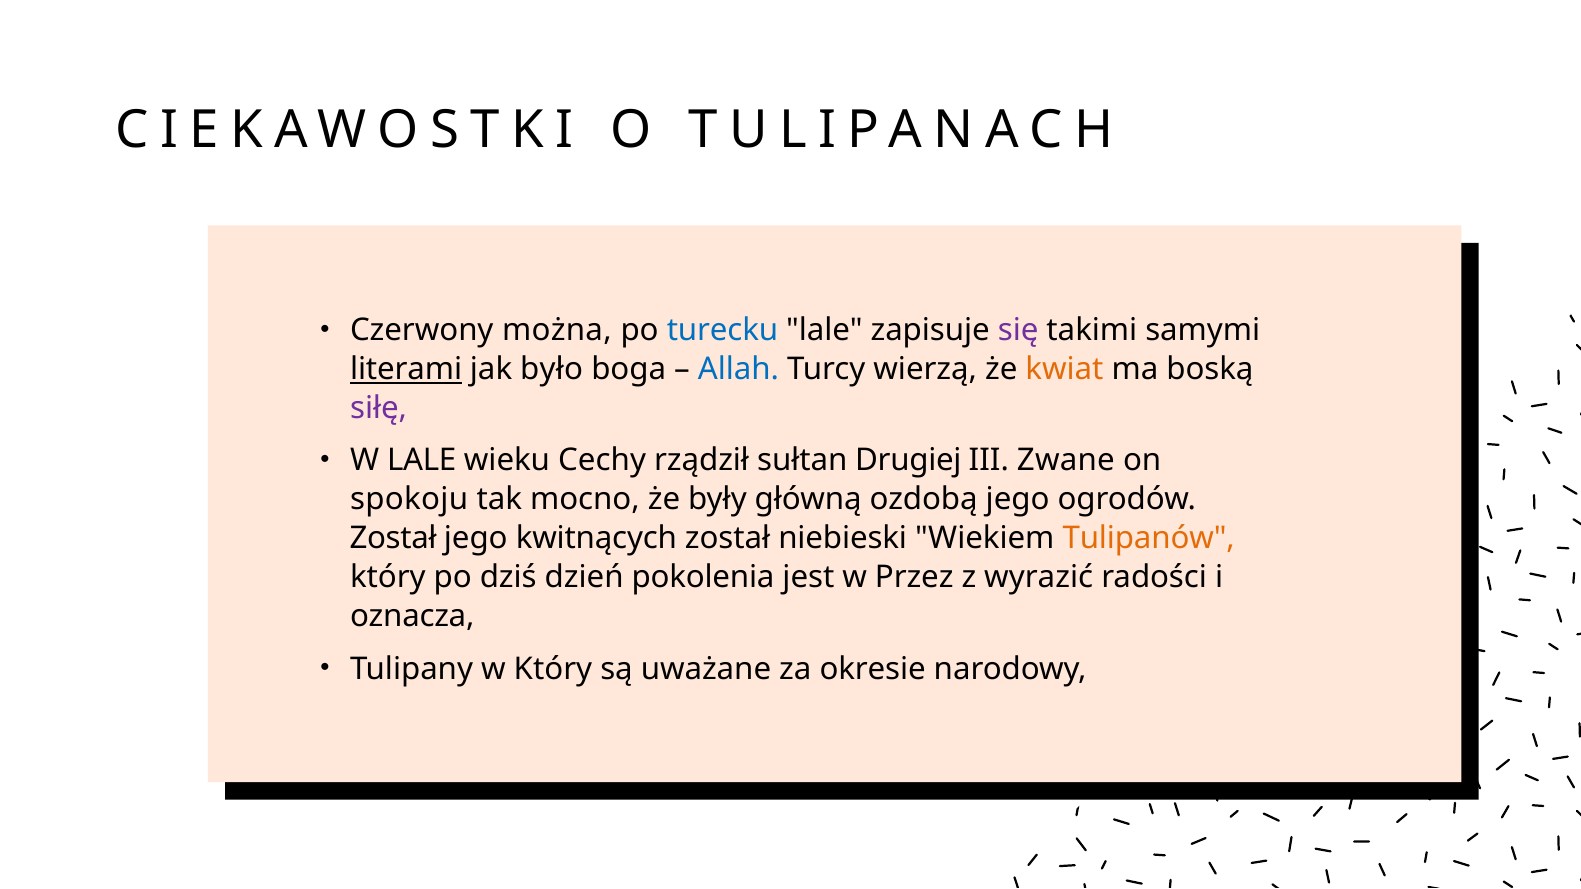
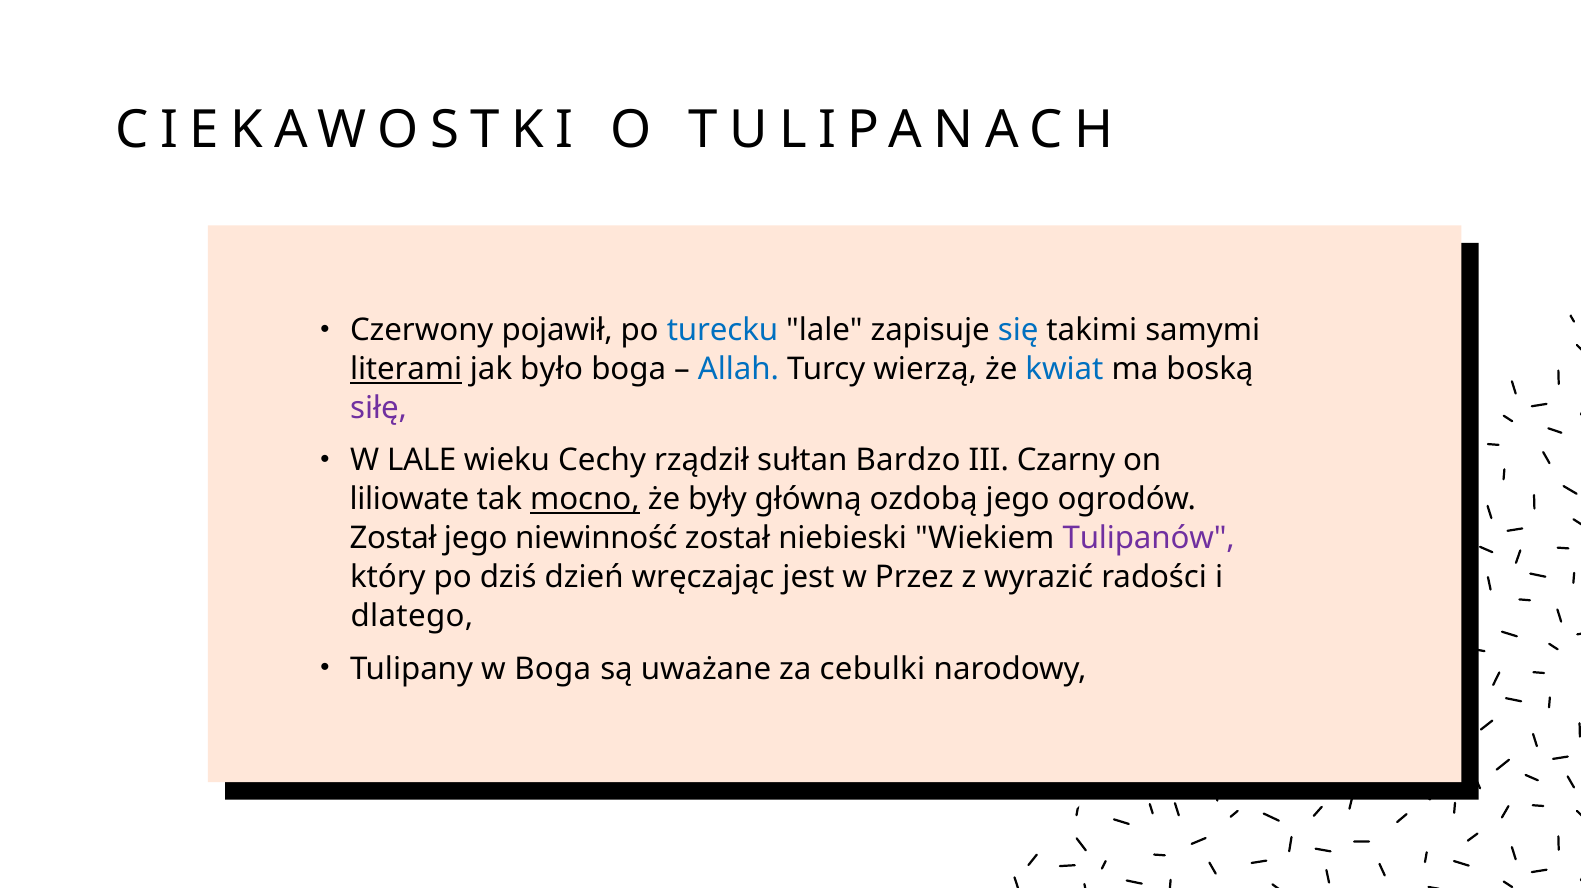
można: można -> pojawił
się colour: purple -> blue
kwiat colour: orange -> blue
Drugiej: Drugiej -> Bardzo
Zwane: Zwane -> Czarny
spokoju: spokoju -> liliowate
mocno underline: none -> present
kwitnących: kwitnących -> niewinność
Tulipanów colour: orange -> purple
pokolenia: pokolenia -> wręczając
oznacza: oznacza -> dlatego
w Który: Który -> Boga
okresie: okresie -> cebulki
